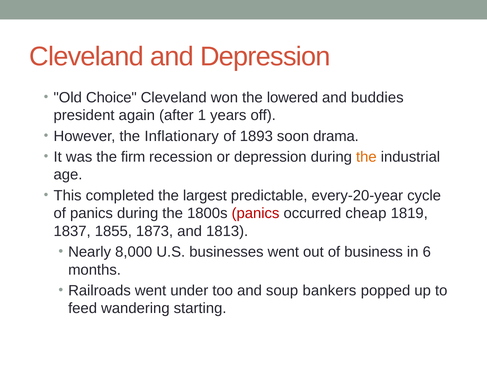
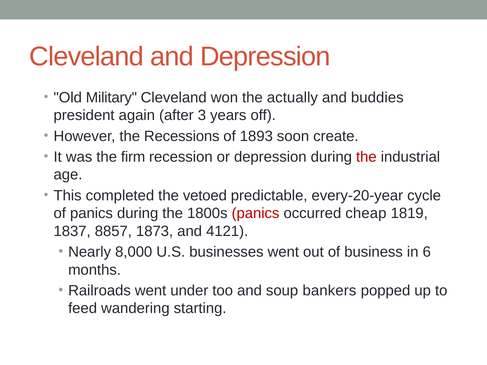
Choice: Choice -> Military
lowered: lowered -> actually
1: 1 -> 3
Inflationary: Inflationary -> Recessions
drama: drama -> create
the at (366, 157) colour: orange -> red
largest: largest -> vetoed
1855: 1855 -> 8857
1813: 1813 -> 4121
